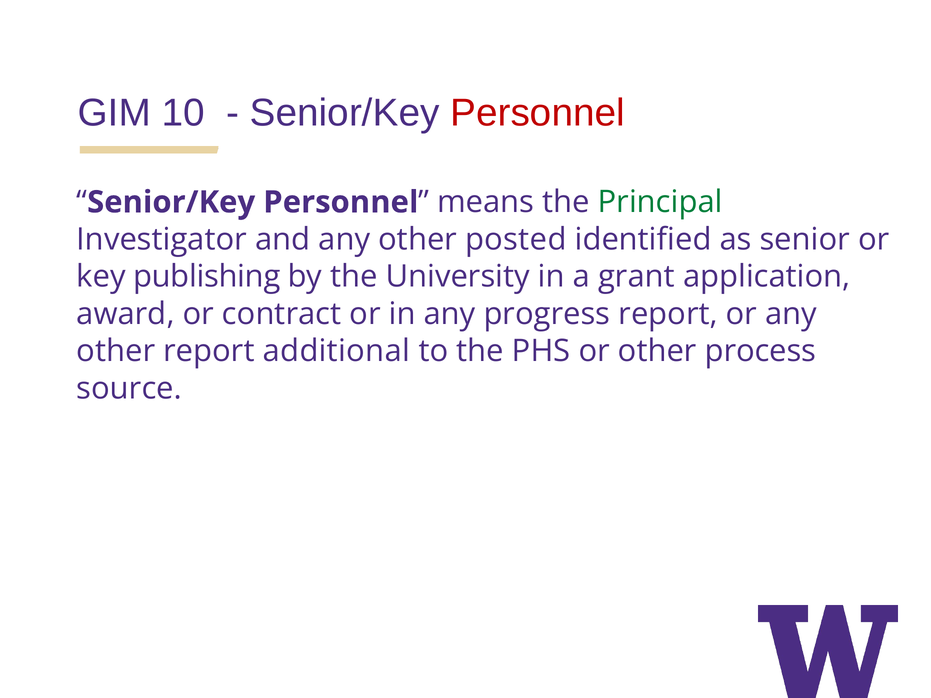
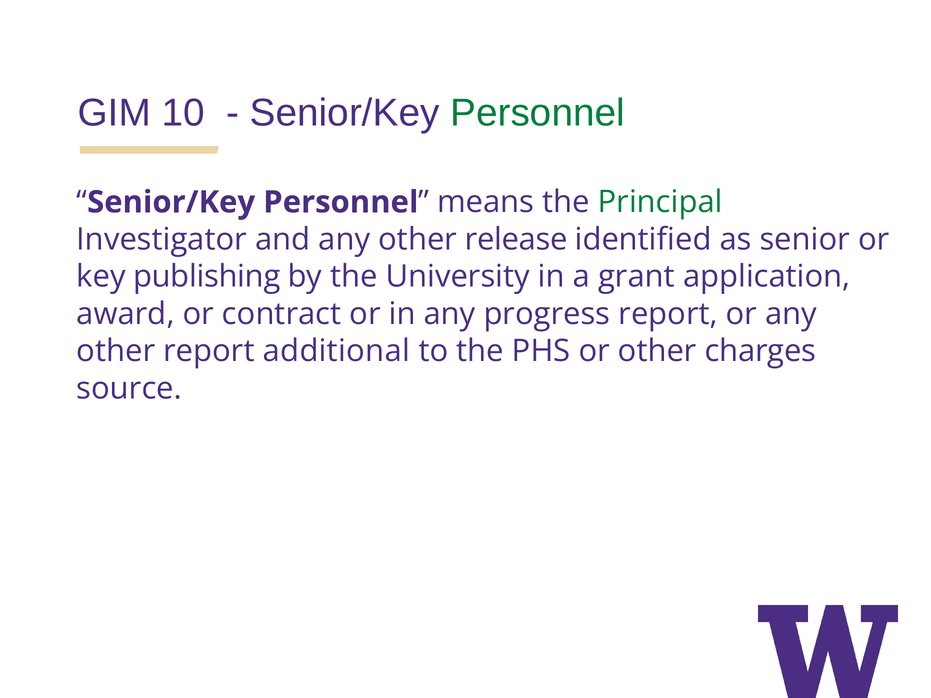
Personnel at (538, 113) colour: red -> green
posted: posted -> release
process: process -> charges
